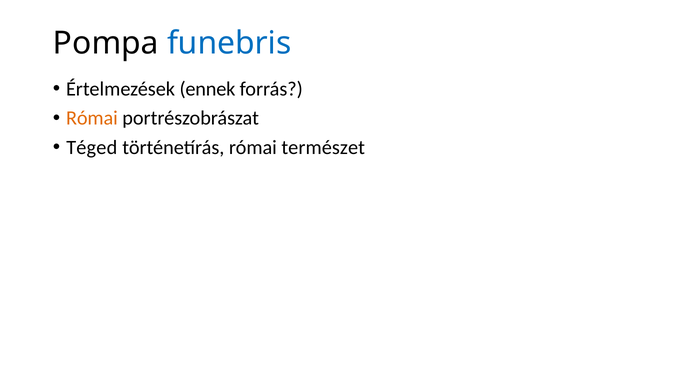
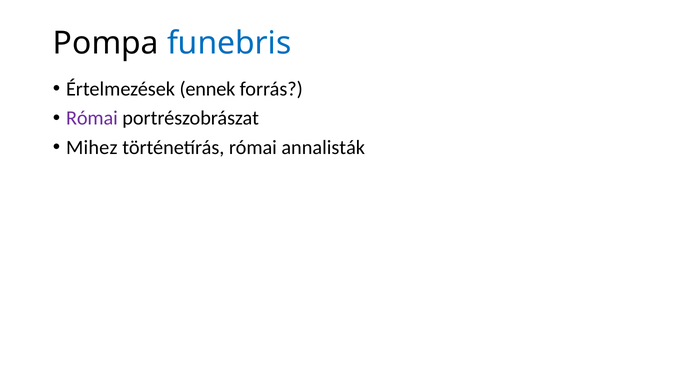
Római at (92, 118) colour: orange -> purple
Téged: Téged -> Mihez
természet: természet -> annalisták
